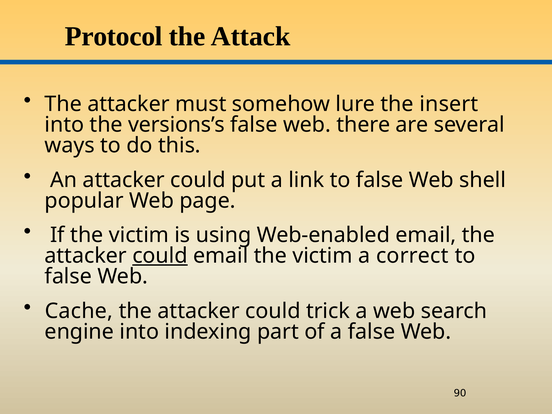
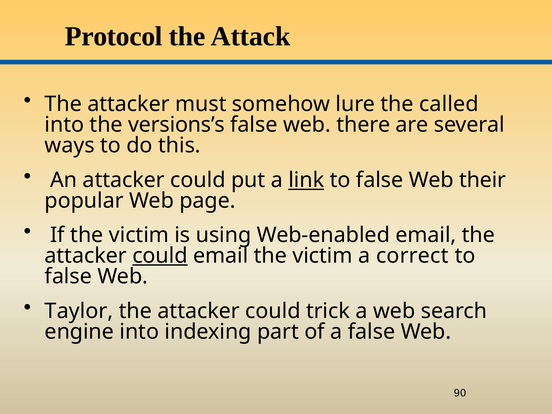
insert: insert -> called
link underline: none -> present
shell: shell -> their
Cache: Cache -> Taylor
